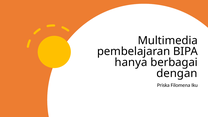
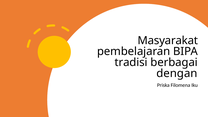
Multimedia: Multimedia -> Masyarakat
hanya: hanya -> tradisi
